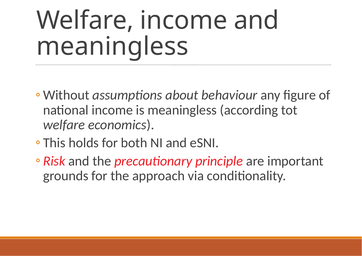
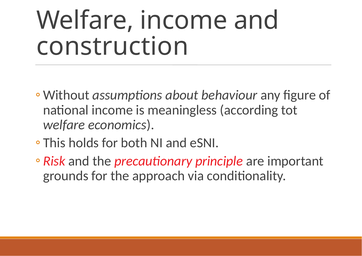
meaningless at (112, 46): meaningless -> construction
